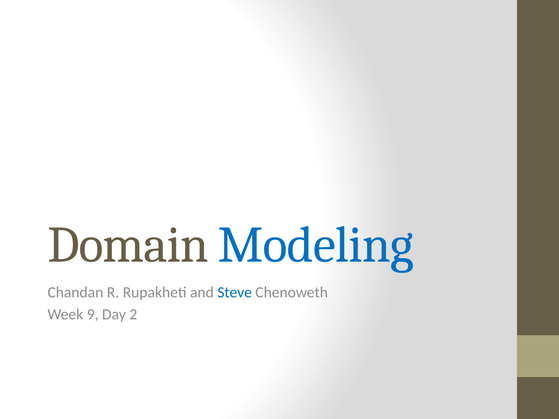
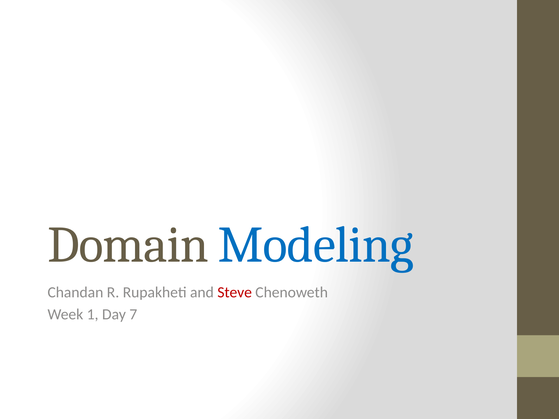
Steve colour: blue -> red
9: 9 -> 1
2: 2 -> 7
